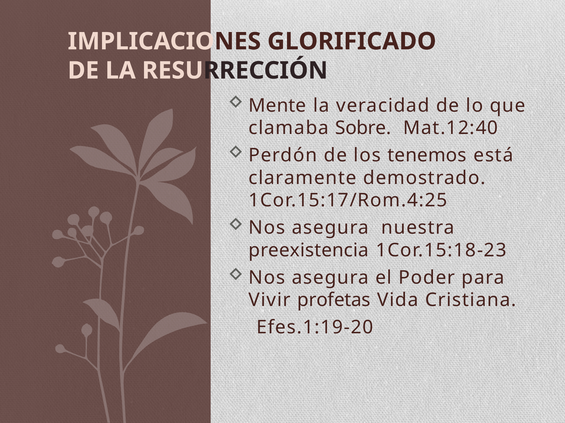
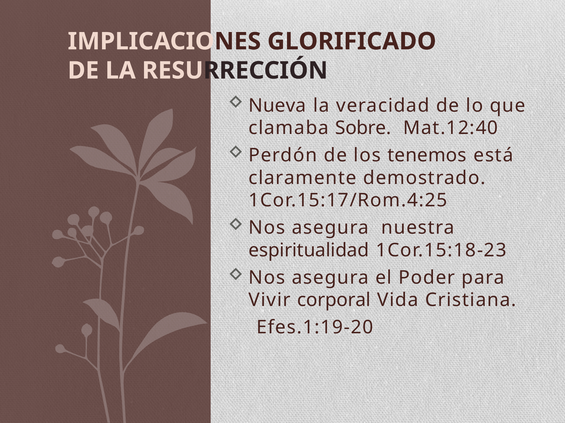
Mente: Mente -> Nueva
preexistencia: preexistencia -> espiritualidad
profetas: profetas -> corporal
